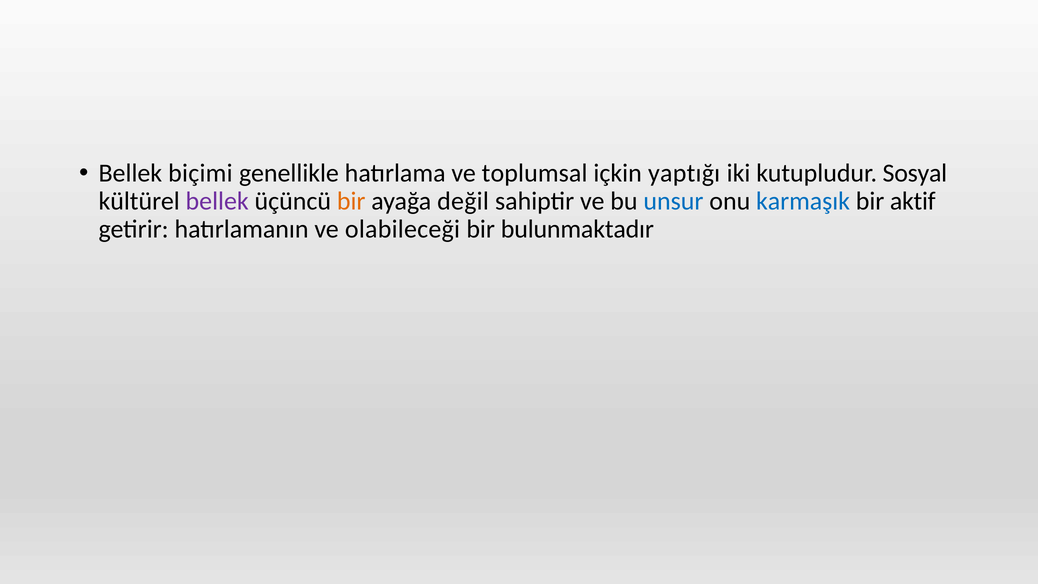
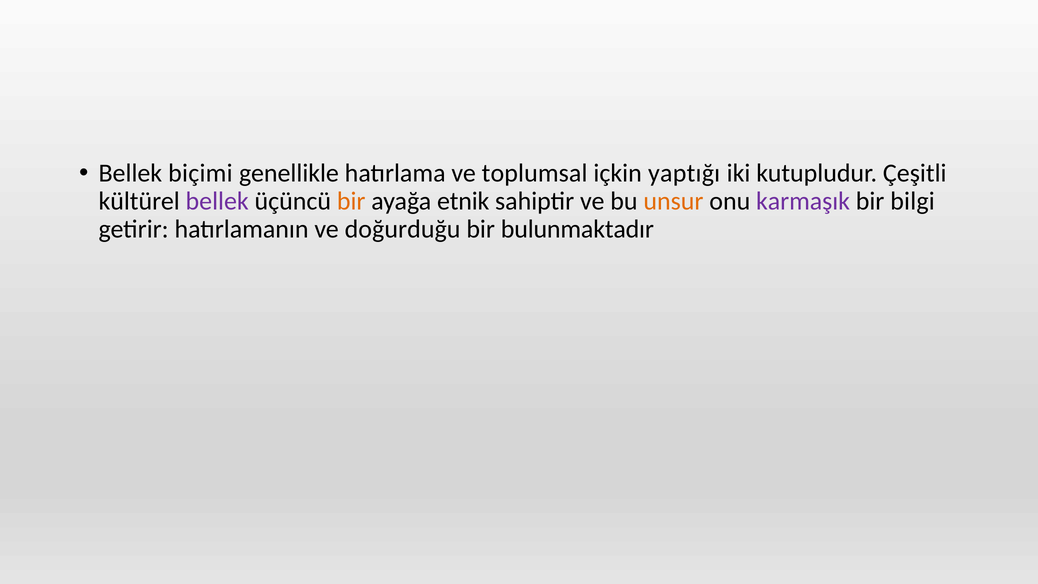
Sosyal: Sosyal -> Çeşitli
değil: değil -> etnik
unsur colour: blue -> orange
karmaşık colour: blue -> purple
aktif: aktif -> bilgi
olabileceği: olabileceği -> doğurduğu
